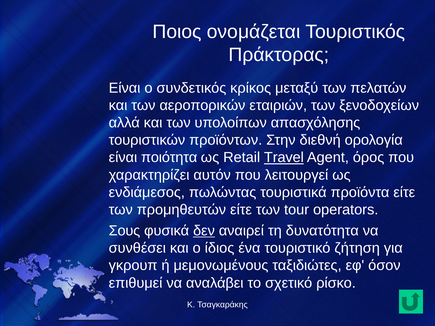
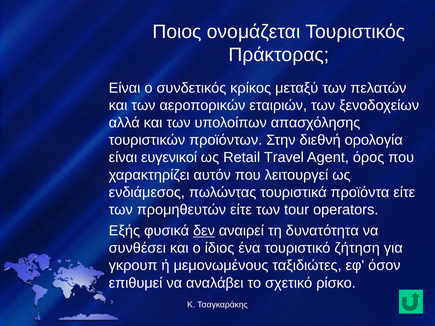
ποιότητα: ποιότητα -> ευγενικοί
Travel underline: present -> none
Σους: Σους -> Εξής
